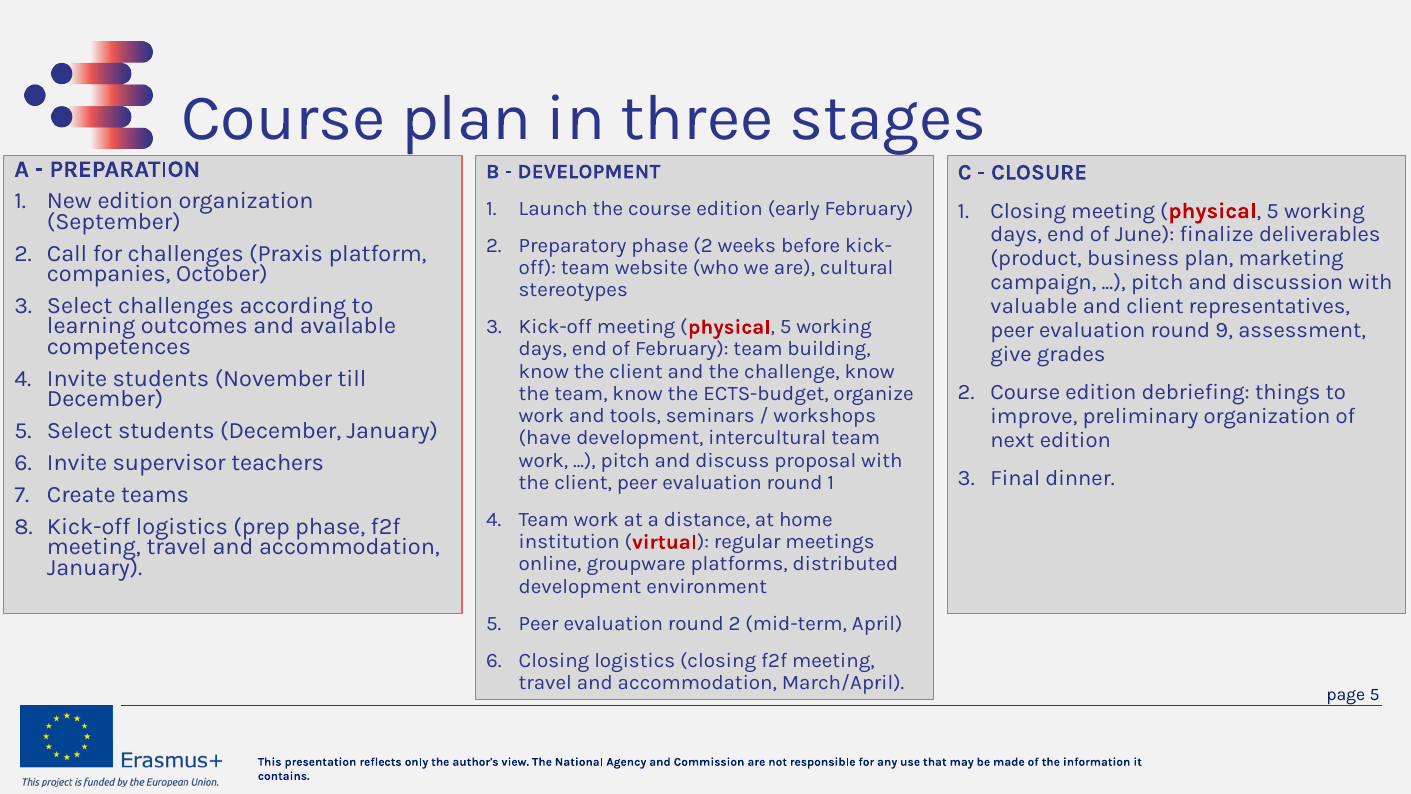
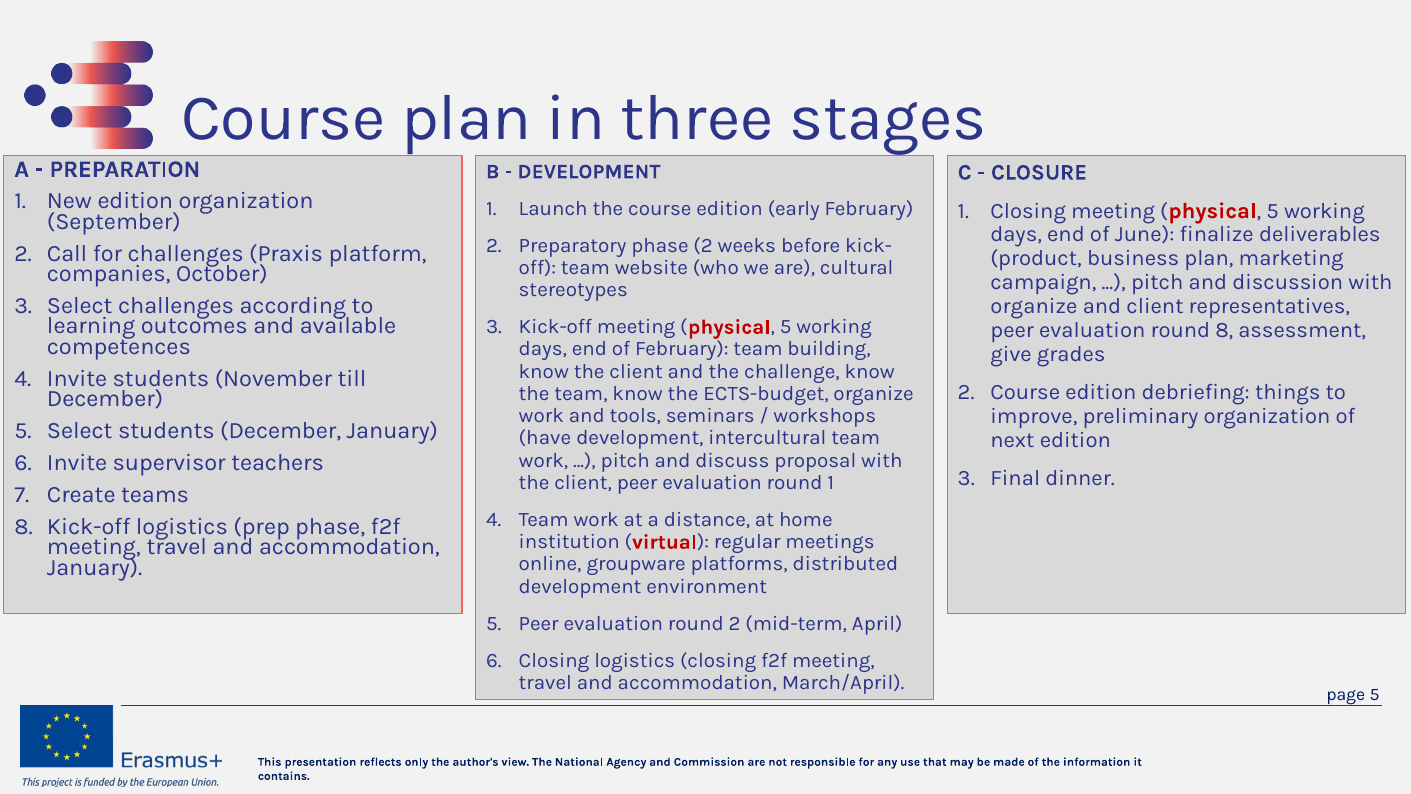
valuable at (1034, 306): valuable -> organize
round 9: 9 -> 8
